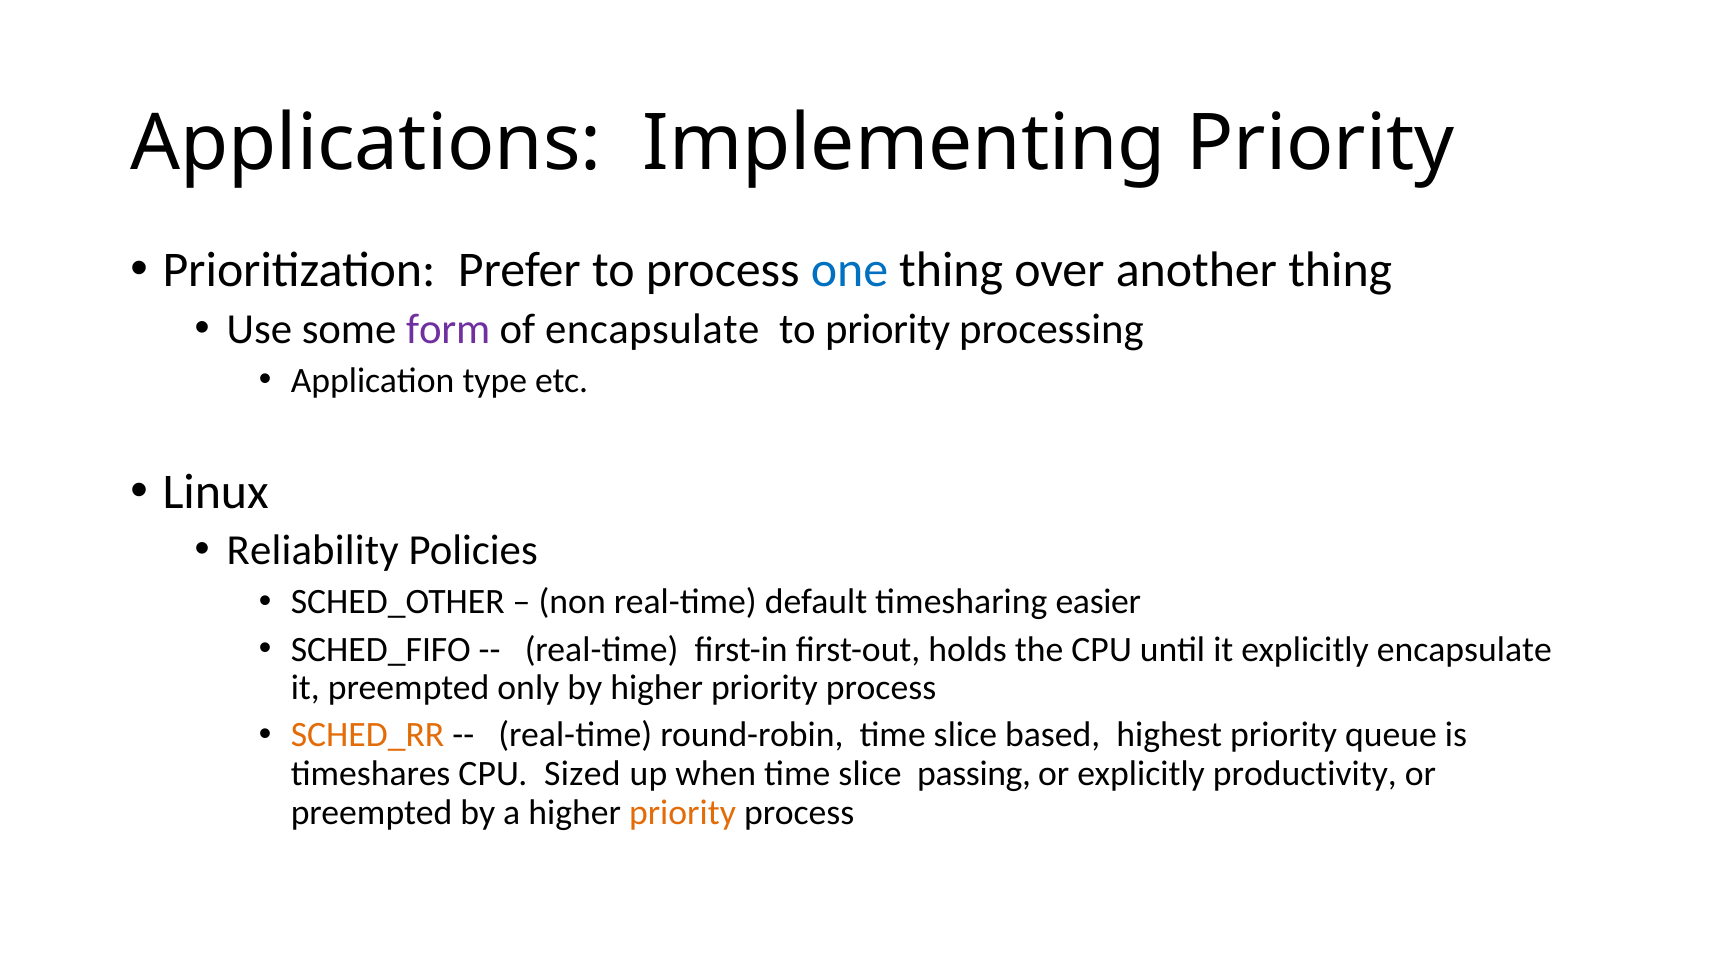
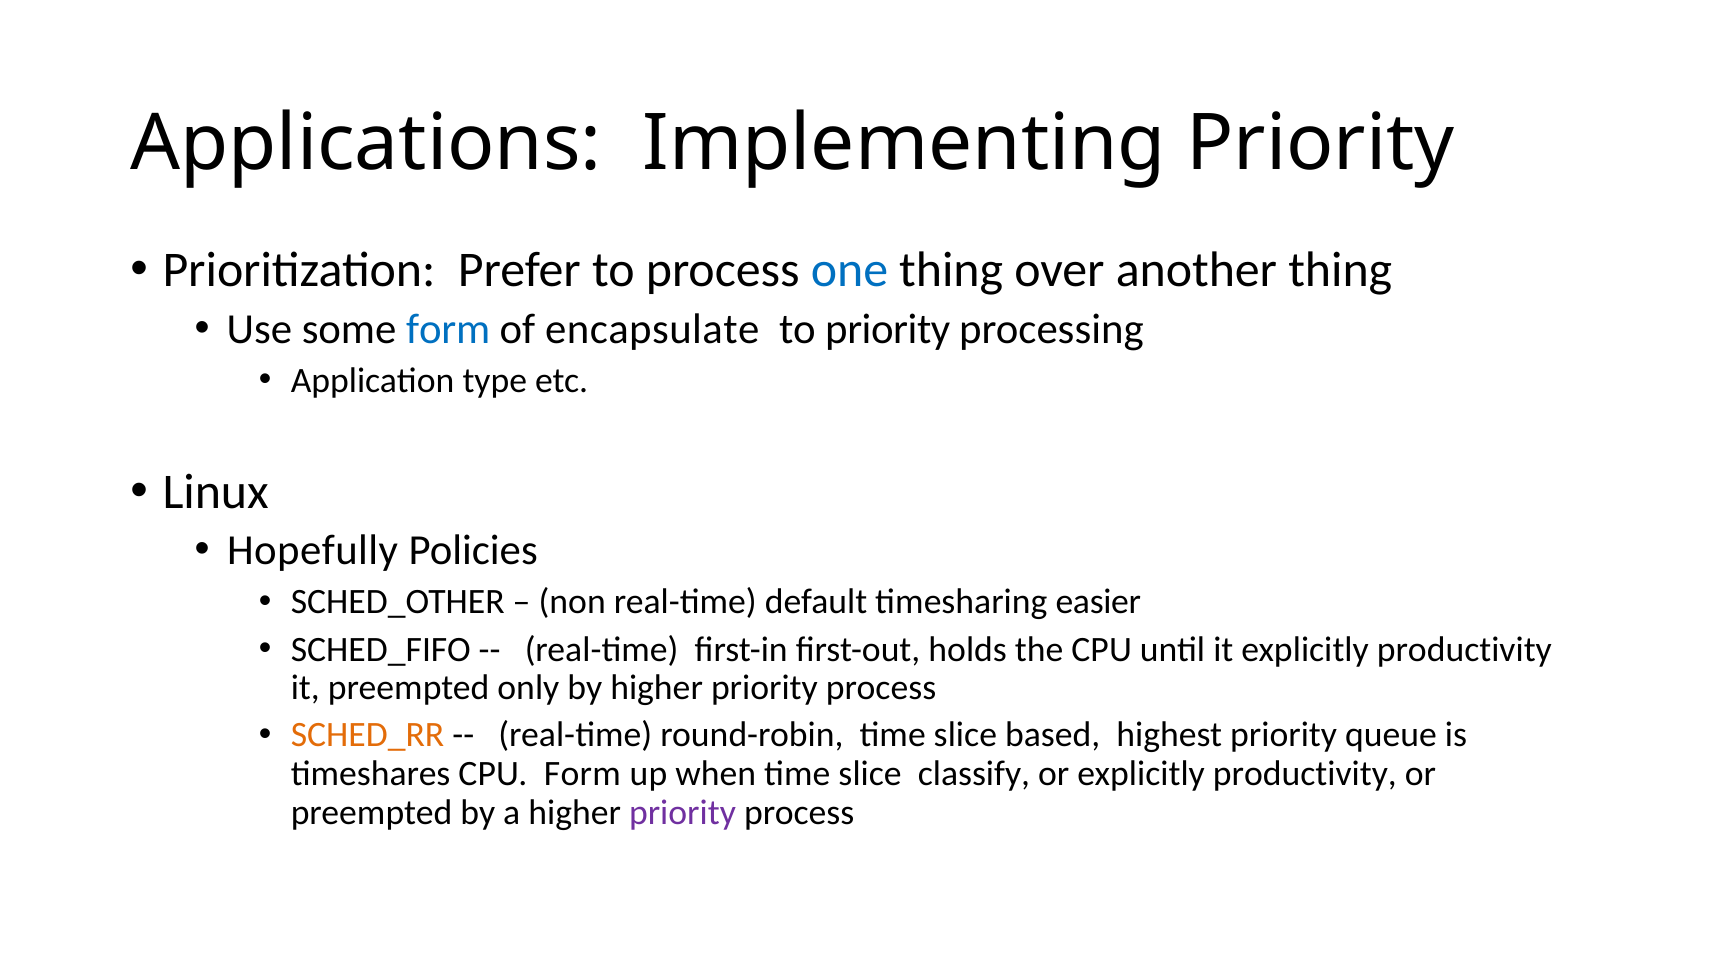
form at (448, 329) colour: purple -> blue
Reliability: Reliability -> Hopefully
it explicitly encapsulate: encapsulate -> productivity
CPU Sized: Sized -> Form
passing: passing -> classify
priority at (682, 813) colour: orange -> purple
